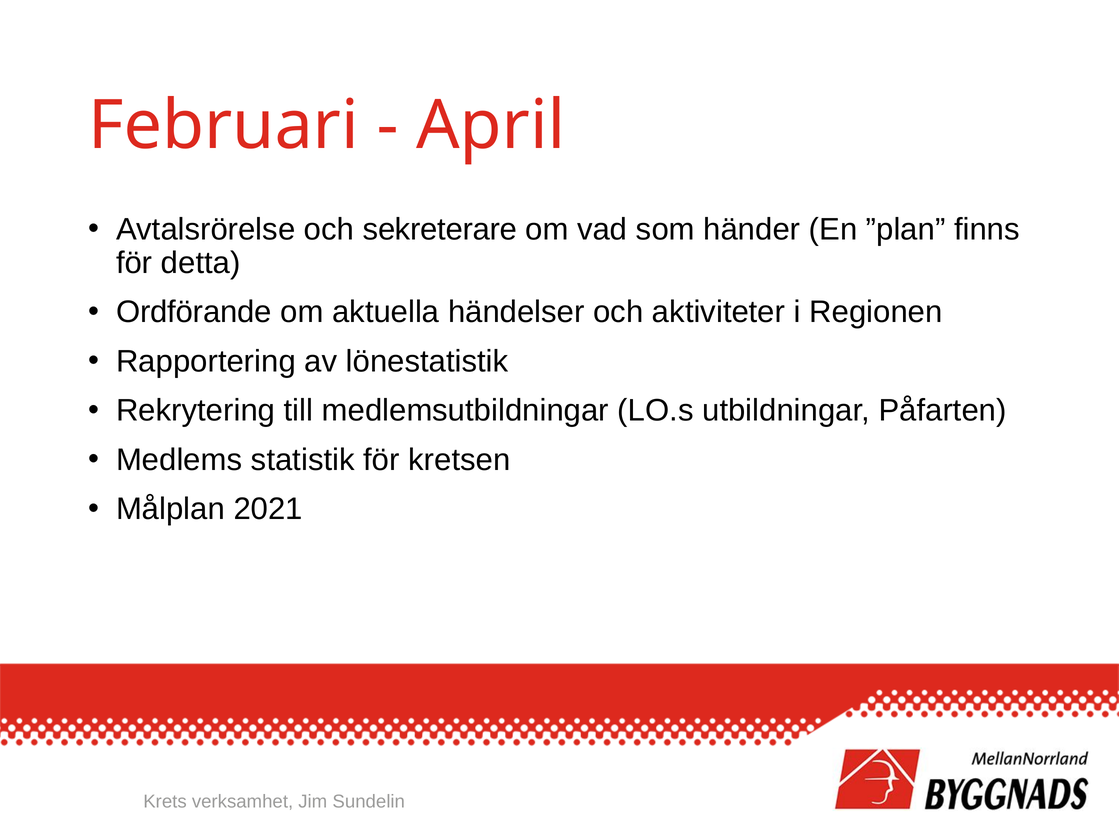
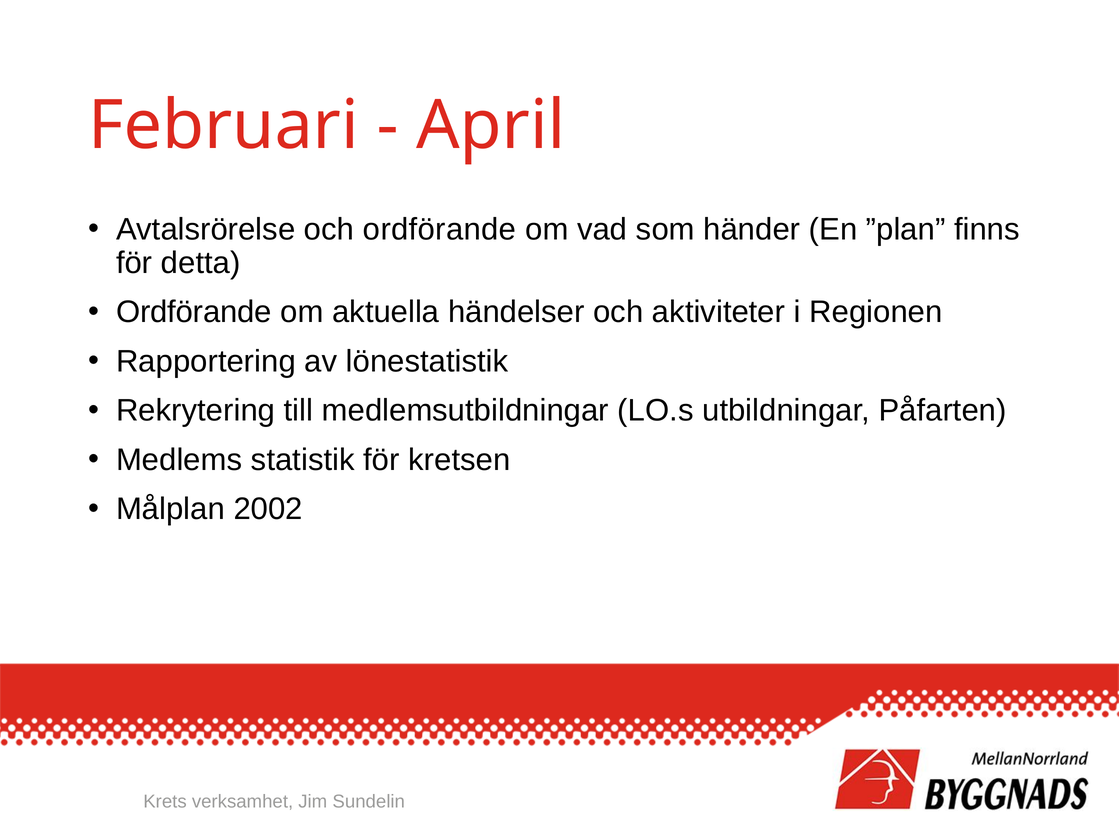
och sekreterare: sekreterare -> ordförande
2021: 2021 -> 2002
